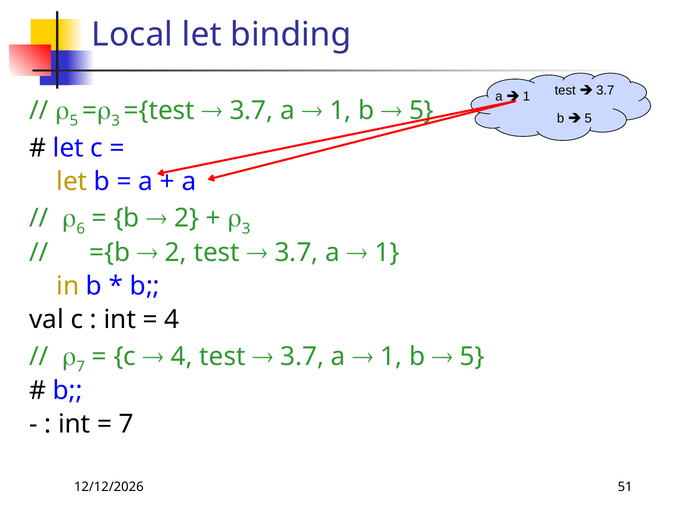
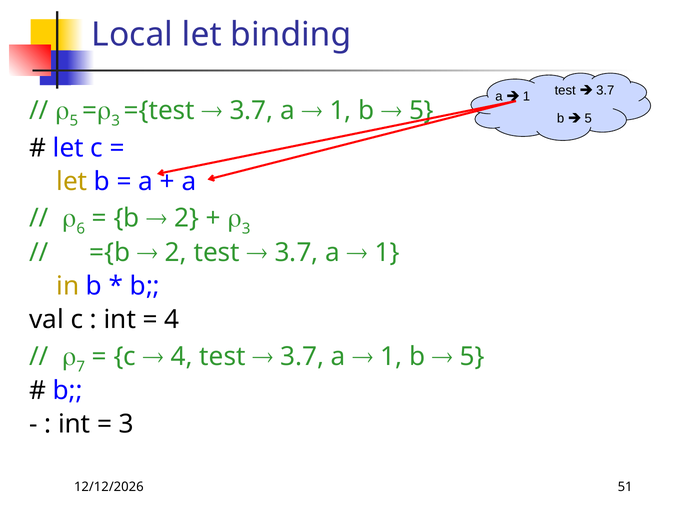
7 at (126, 424): 7 -> 3
